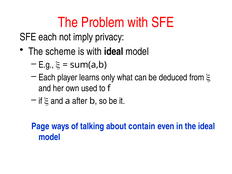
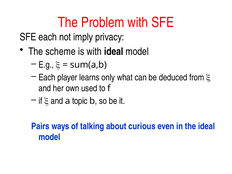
after: after -> topic
Page: Page -> Pairs
contain: contain -> curious
